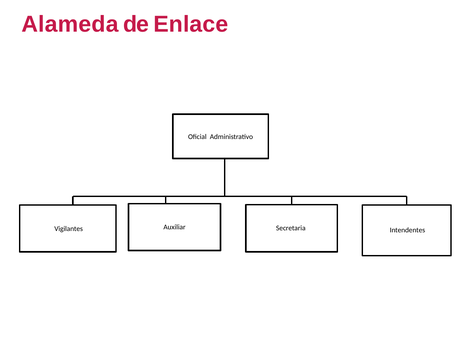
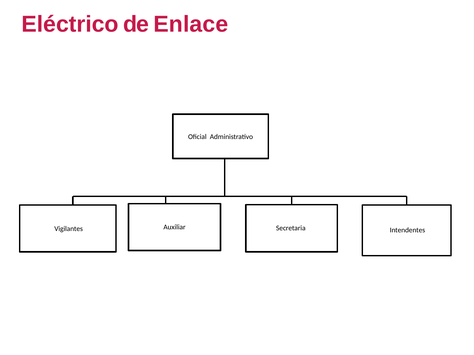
Alameda: Alameda -> Eléctrico
